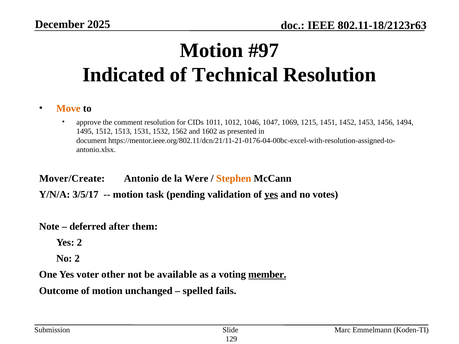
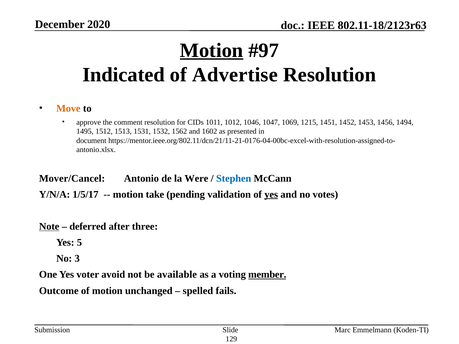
2025: 2025 -> 2020
Motion at (212, 50) underline: none -> present
Technical: Technical -> Advertise
Mover/Create: Mover/Create -> Mover/Cancel
Stephen colour: orange -> blue
3/5/17: 3/5/17 -> 1/5/17
task: task -> take
Note underline: none -> present
them: them -> three
Yes 2: 2 -> 5
No 2: 2 -> 3
other: other -> avoid
